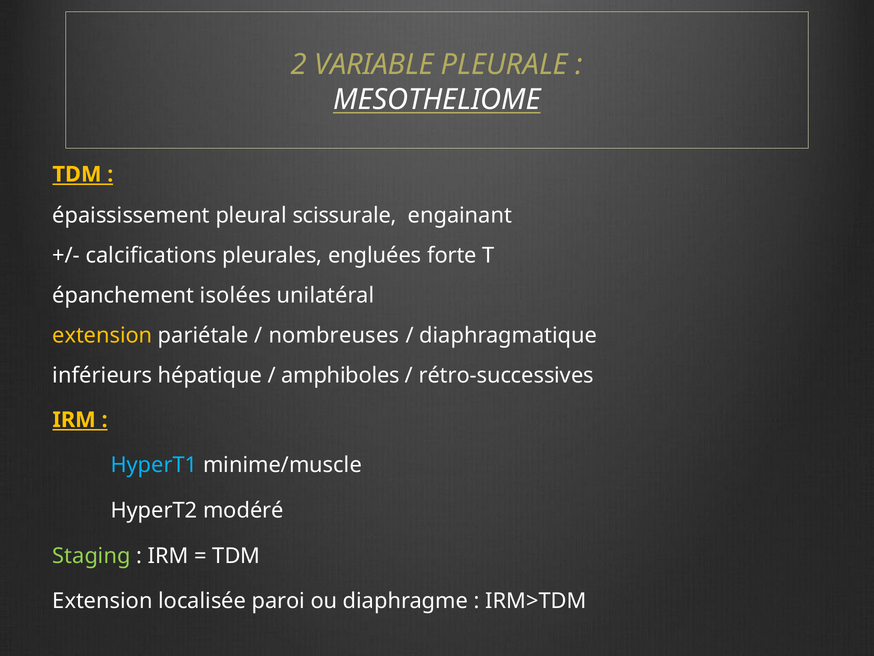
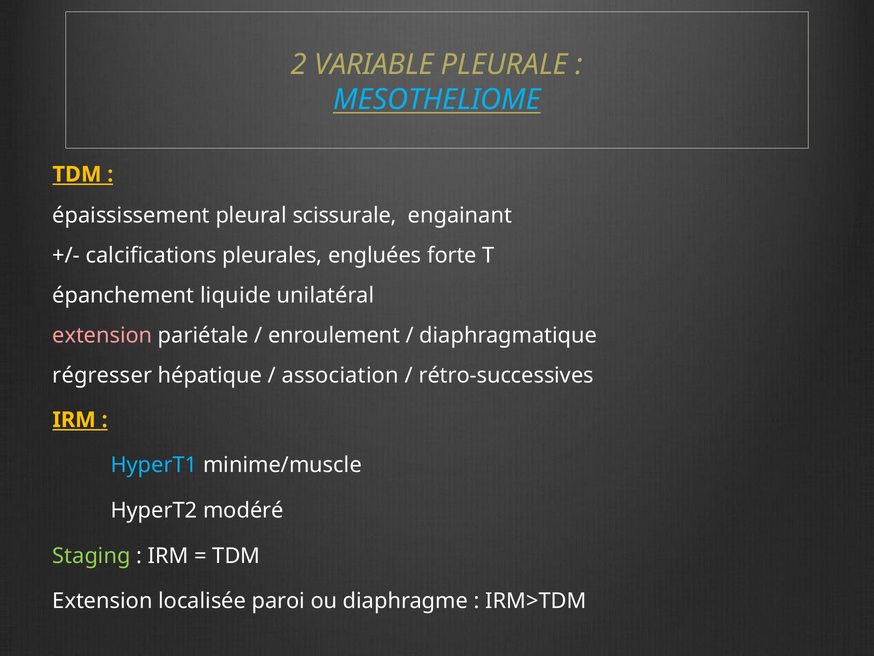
MESOTHELIOME colour: white -> light blue
isolées: isolées -> liquide
extension at (102, 335) colour: yellow -> pink
nombreuses: nombreuses -> enroulement
inférieurs: inférieurs -> régresser
amphiboles: amphiboles -> association
